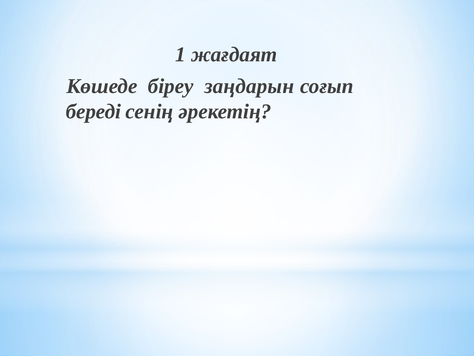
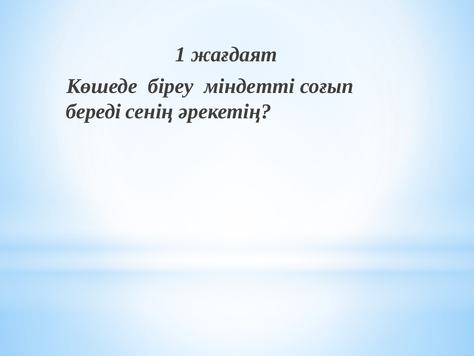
заңдарын: заңдарын -> міндетті
